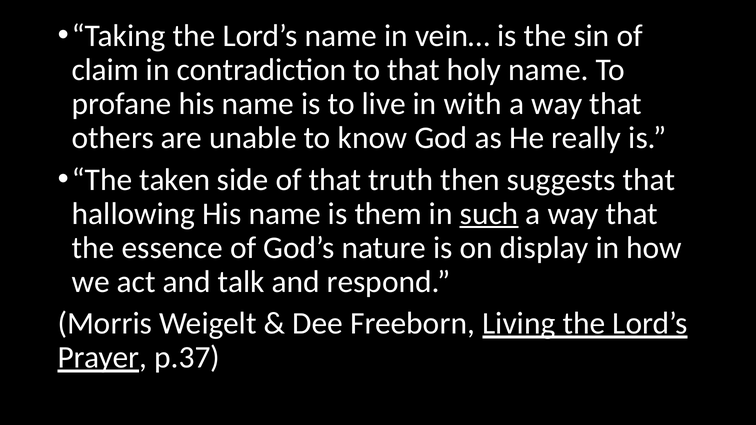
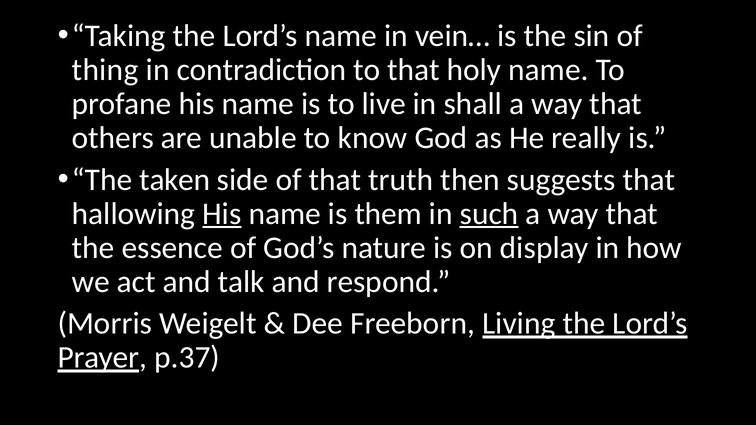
claim: claim -> thing
with: with -> shall
His at (222, 214) underline: none -> present
